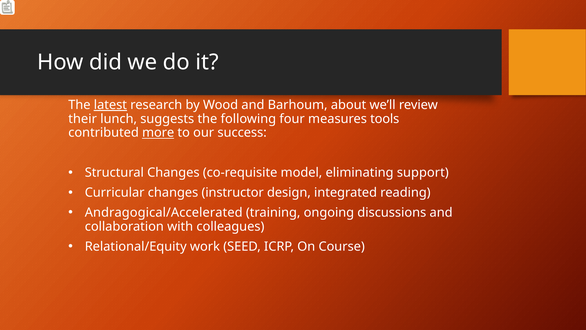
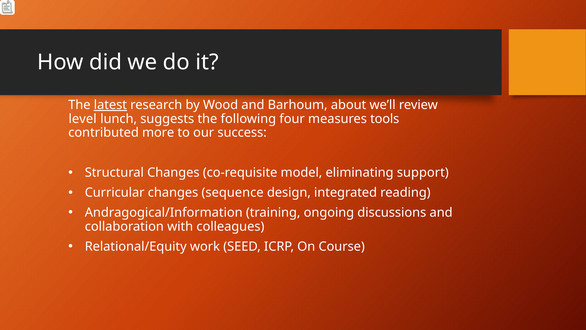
their: their -> level
more underline: present -> none
instructor: instructor -> sequence
Andragogical/Accelerated: Andragogical/Accelerated -> Andragogical/Information
